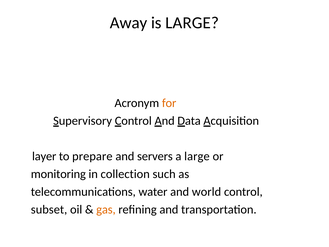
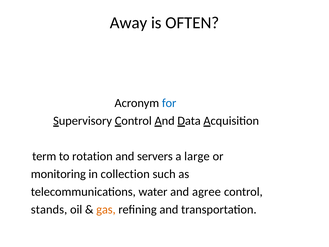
is LARGE: LARGE -> OFTEN
for colour: orange -> blue
layer: layer -> term
prepare: prepare -> rotation
world: world -> agree
subset: subset -> stands
